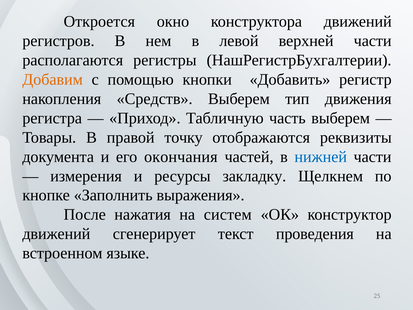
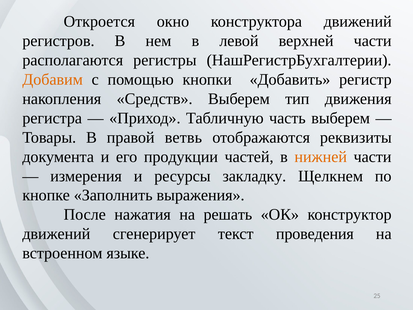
точку: точку -> ветвь
окончания: окончания -> продукции
нижней colour: blue -> orange
систем: систем -> решать
